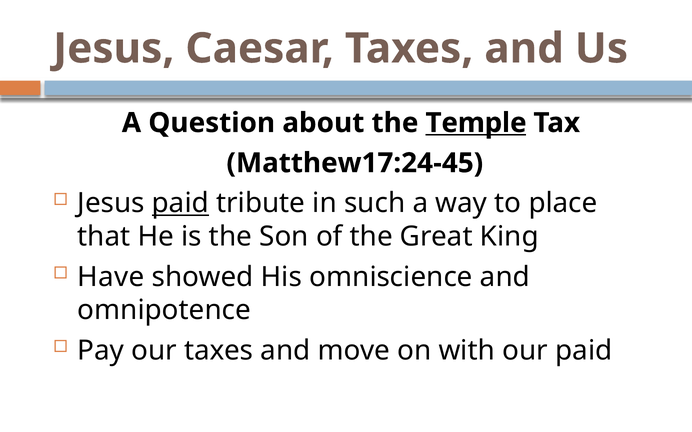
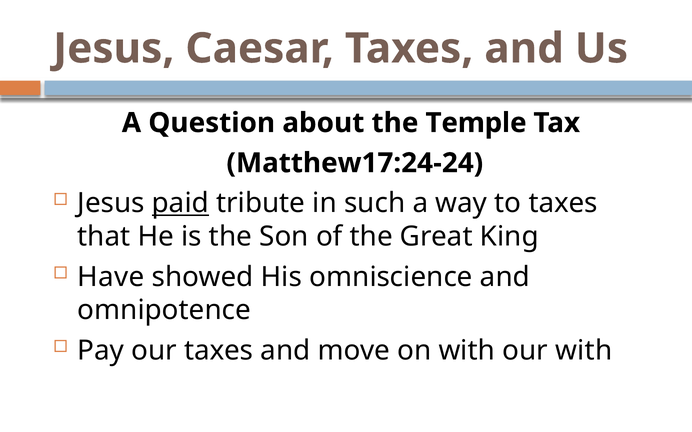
Temple underline: present -> none
Matthew17:24-45: Matthew17:24-45 -> Matthew17:24-24
to place: place -> taxes
our paid: paid -> with
